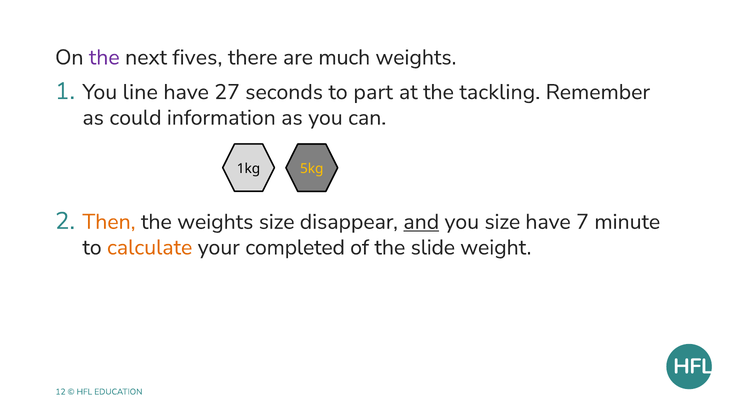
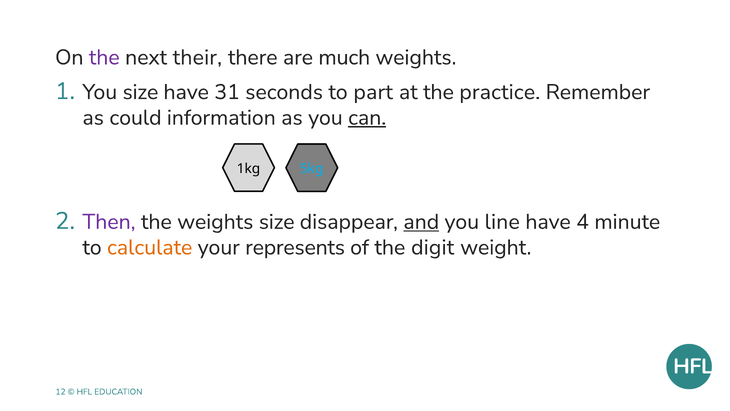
fives: fives -> their
You line: line -> size
27: 27 -> 31
tackling: tackling -> practice
can underline: none -> present
5kg colour: yellow -> light blue
Then colour: orange -> purple
you size: size -> line
7: 7 -> 4
completed: completed -> represents
slide: slide -> digit
